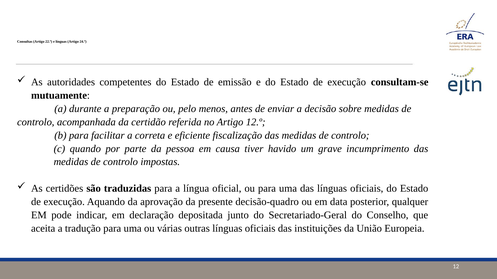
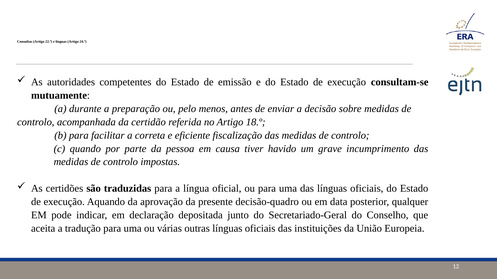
12.º: 12.º -> 18.º
